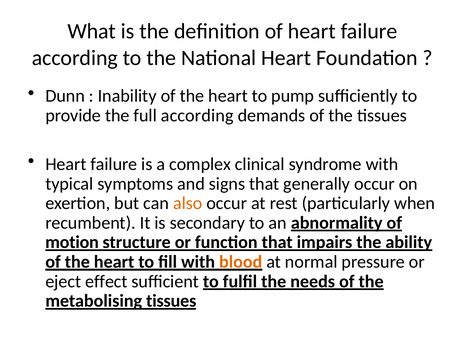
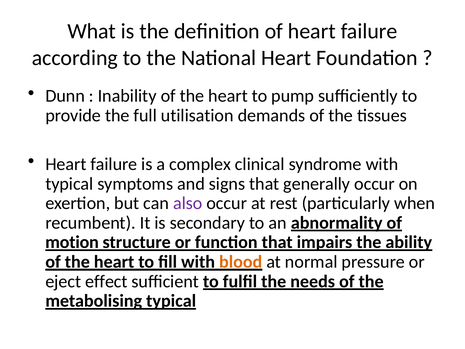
full according: according -> utilisation
also colour: orange -> purple
metabolising tissues: tissues -> typical
